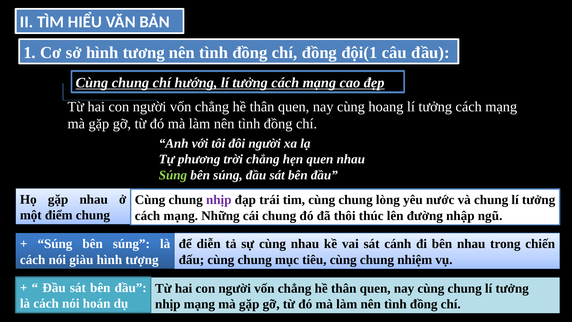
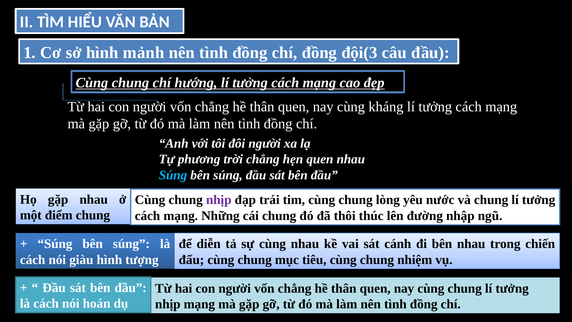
tương: tương -> mảnh
đội(1: đội(1 -> đội(3
hoang: hoang -> kháng
Súng at (173, 175) colour: light green -> light blue
